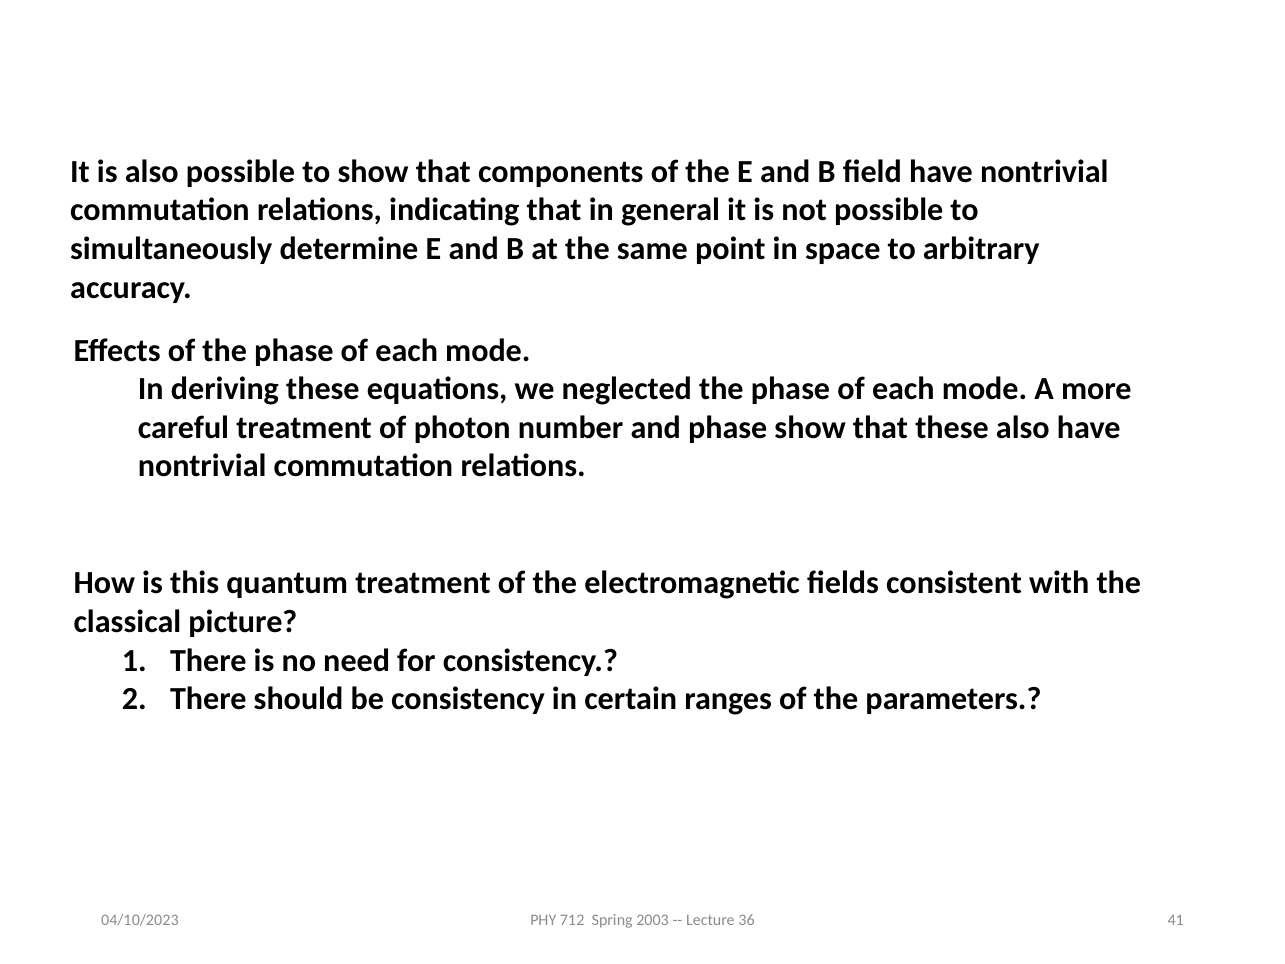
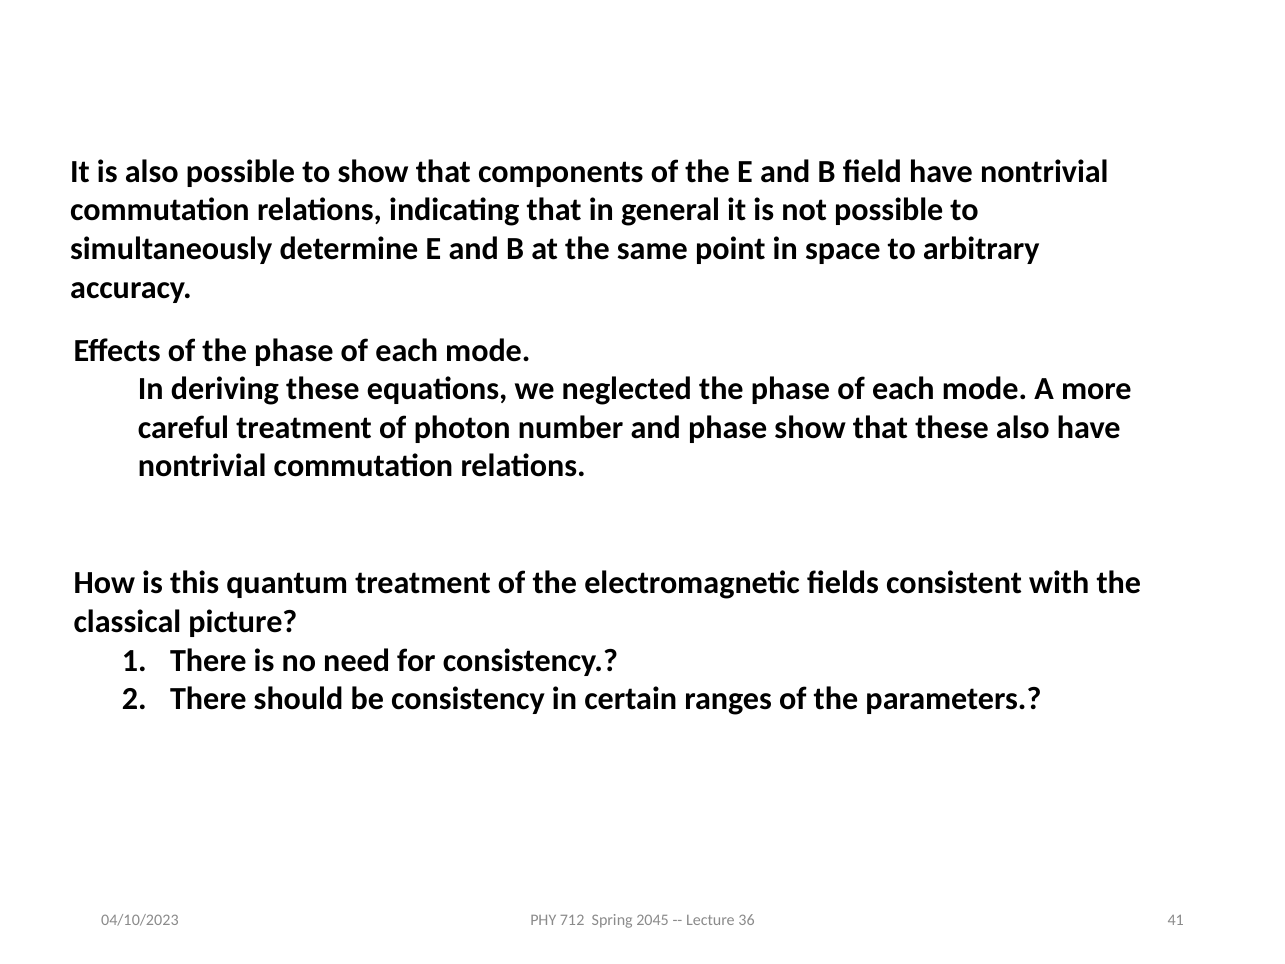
2003: 2003 -> 2045
